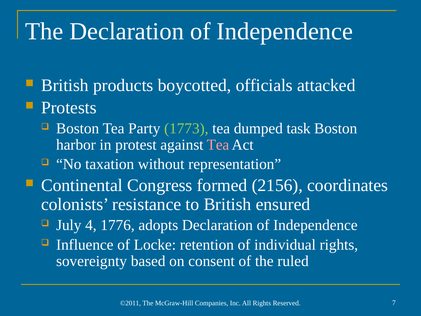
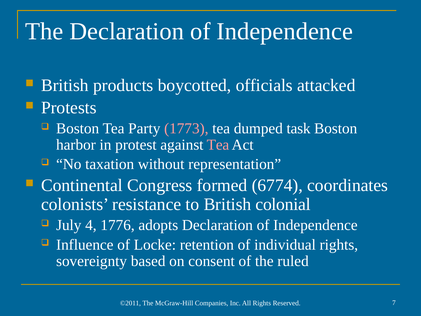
1773 colour: light green -> pink
2156: 2156 -> 6774
ensured: ensured -> colonial
